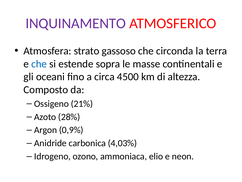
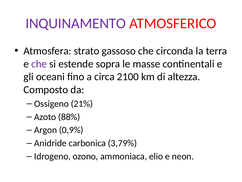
che at (39, 64) colour: blue -> purple
4500: 4500 -> 2100
28%: 28% -> 88%
4,03%: 4,03% -> 3,79%
